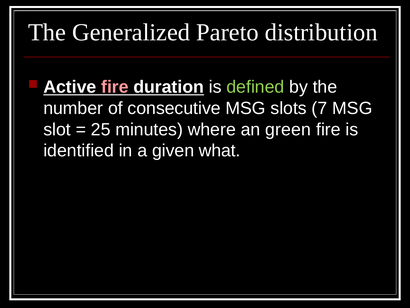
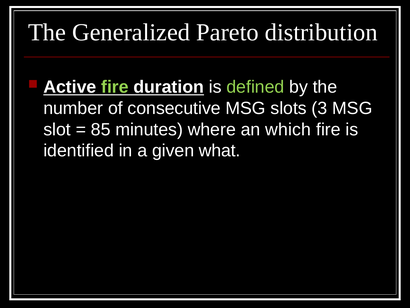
fire at (115, 87) colour: pink -> light green
7: 7 -> 3
25: 25 -> 85
green: green -> which
